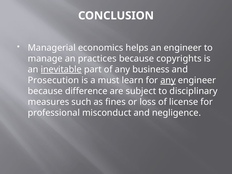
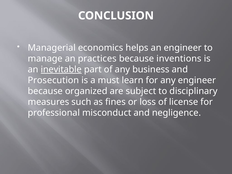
copyrights: copyrights -> inventions
any at (168, 80) underline: present -> none
difference: difference -> organized
